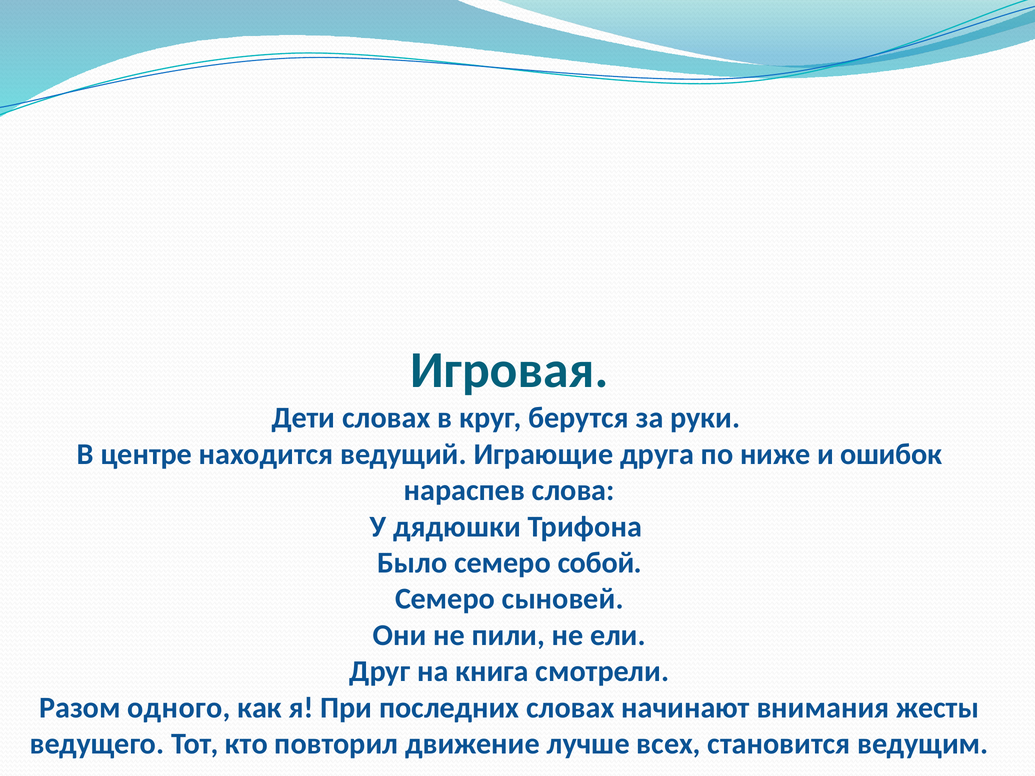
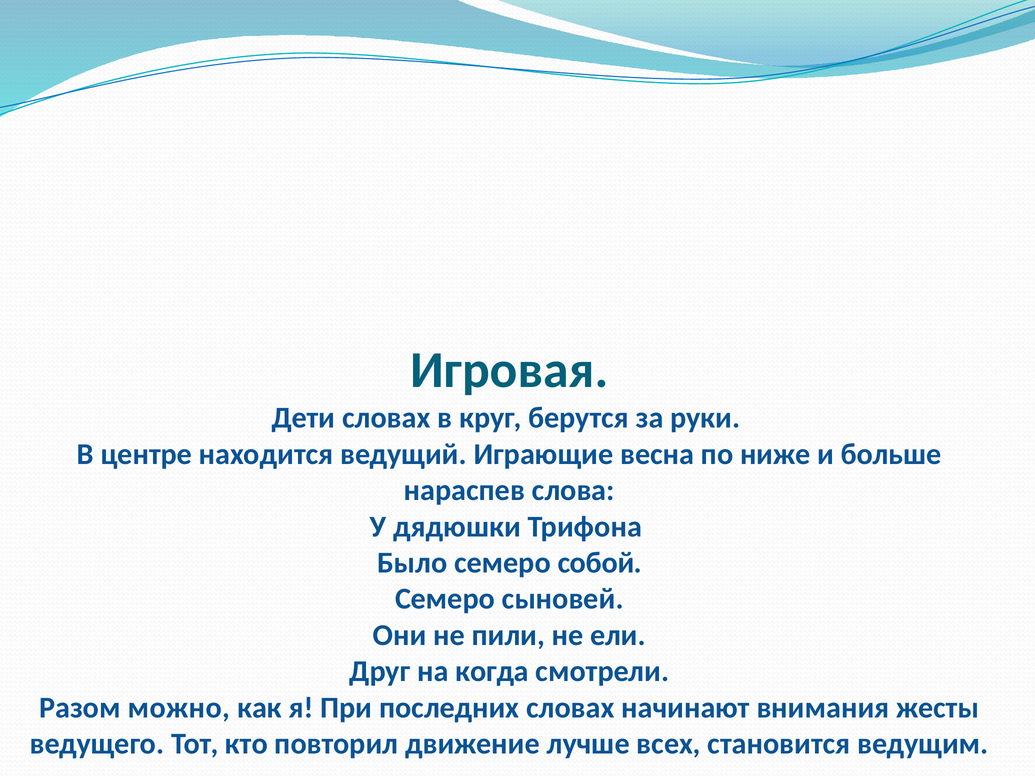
друга: друга -> весна
ошибок: ошибок -> больше
книга: книга -> когда
одного: одного -> можно
